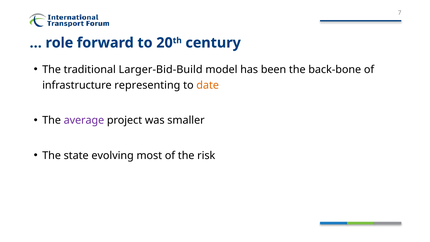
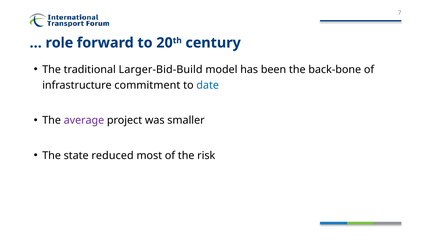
representing: representing -> commitment
date colour: orange -> blue
evolving: evolving -> reduced
